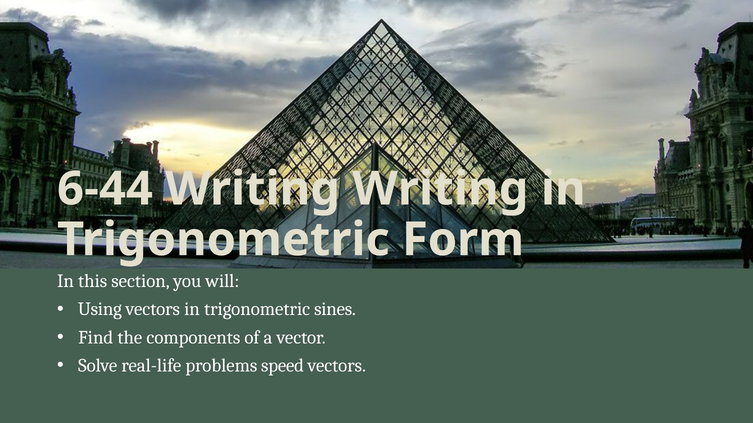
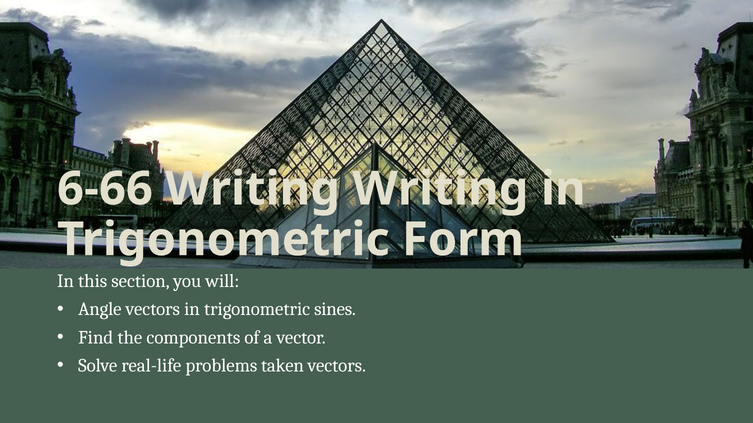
6-44: 6-44 -> 6-66
Using: Using -> Angle
speed: speed -> taken
